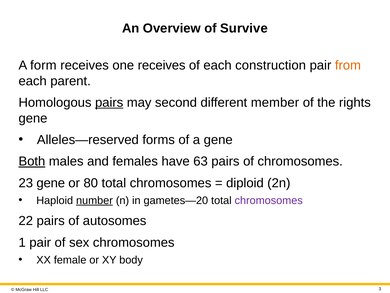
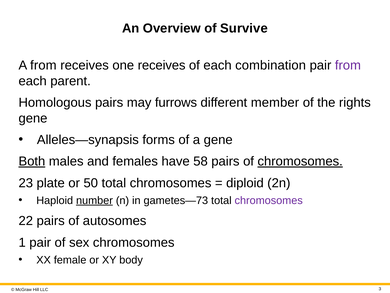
A form: form -> from
construction: construction -> combination
from at (348, 65) colour: orange -> purple
pairs at (109, 102) underline: present -> none
second: second -> furrows
Alleles—reserved: Alleles—reserved -> Alleles—synapsis
63: 63 -> 58
chromosomes at (300, 161) underline: none -> present
23 gene: gene -> plate
80: 80 -> 50
gametes—20: gametes—20 -> gametes—73
